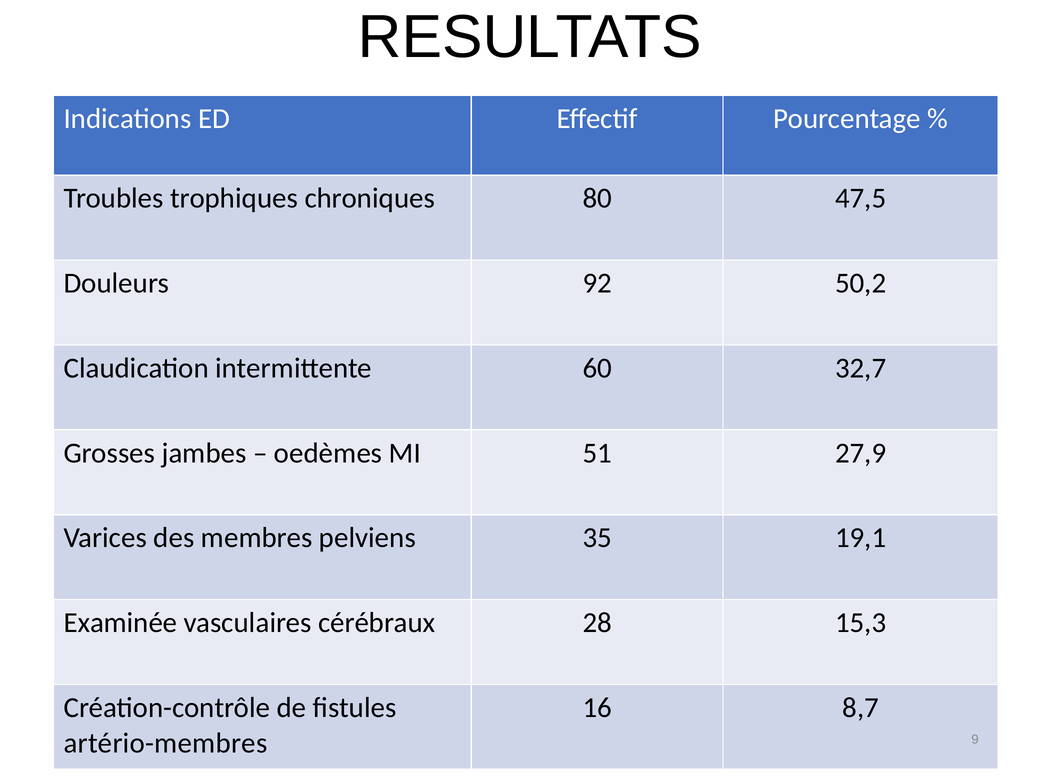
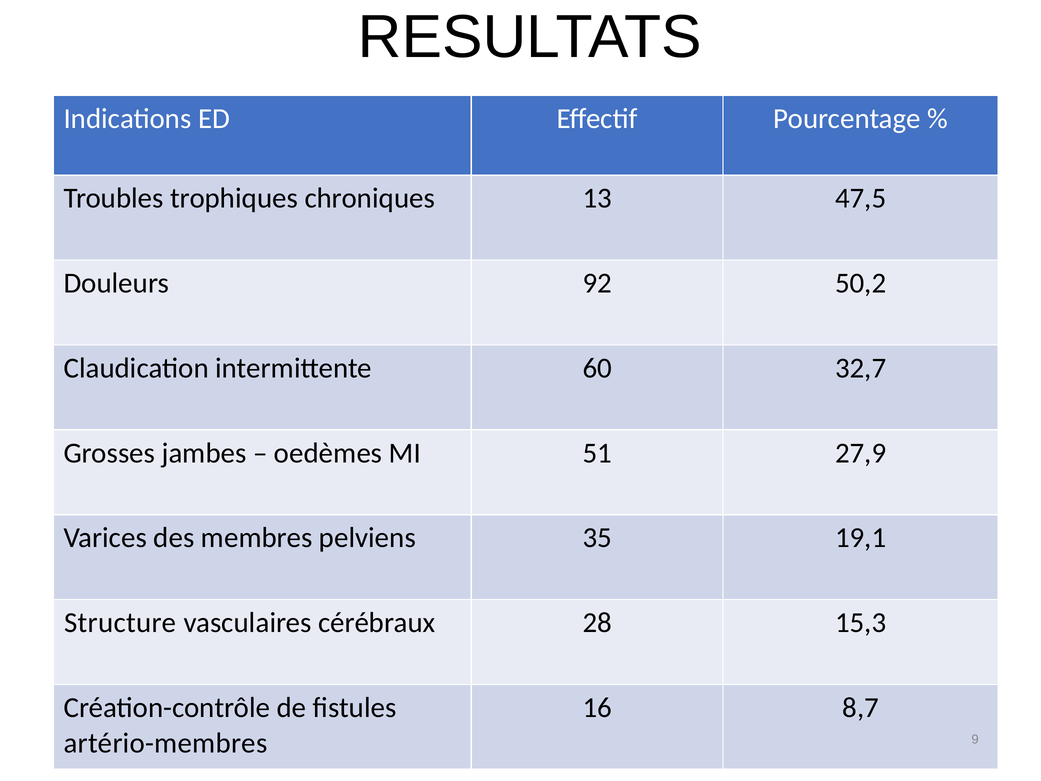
80: 80 -> 13
Examinée: Examinée -> Structure
